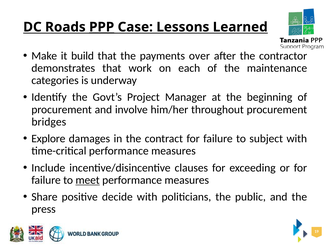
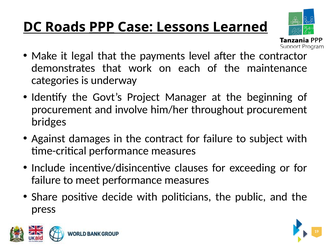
build: build -> legal
over: over -> level
Explore: Explore -> Against
meet underline: present -> none
